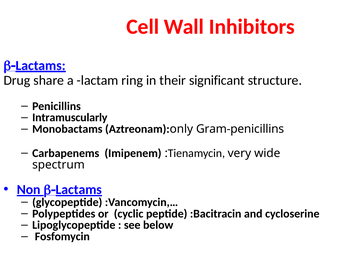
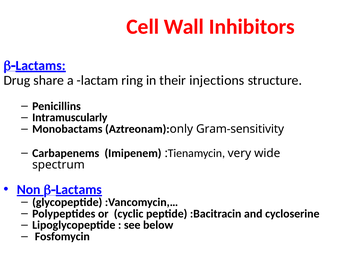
significant: significant -> injections
Gram-penicillins: Gram-penicillins -> Gram-sensitivity
